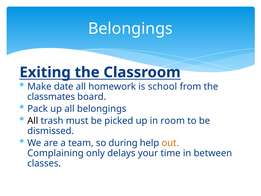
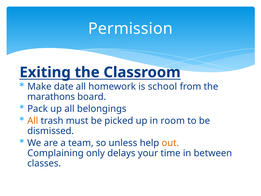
Belongings at (130, 29): Belongings -> Permission
classmates: classmates -> marathons
All at (33, 121) colour: black -> orange
during: during -> unless
